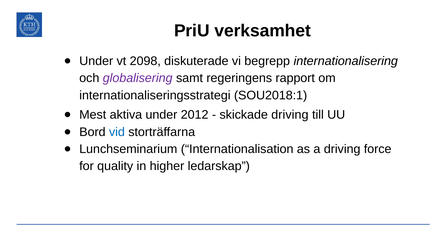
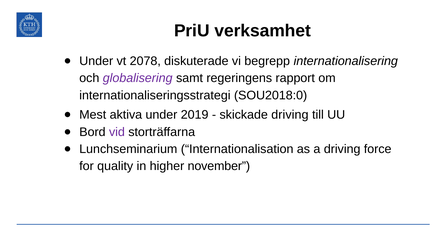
2098: 2098 -> 2078
SOU2018:1: SOU2018:1 -> SOU2018:0
2012: 2012 -> 2019
vid colour: blue -> purple
ledarskap: ledarskap -> november
